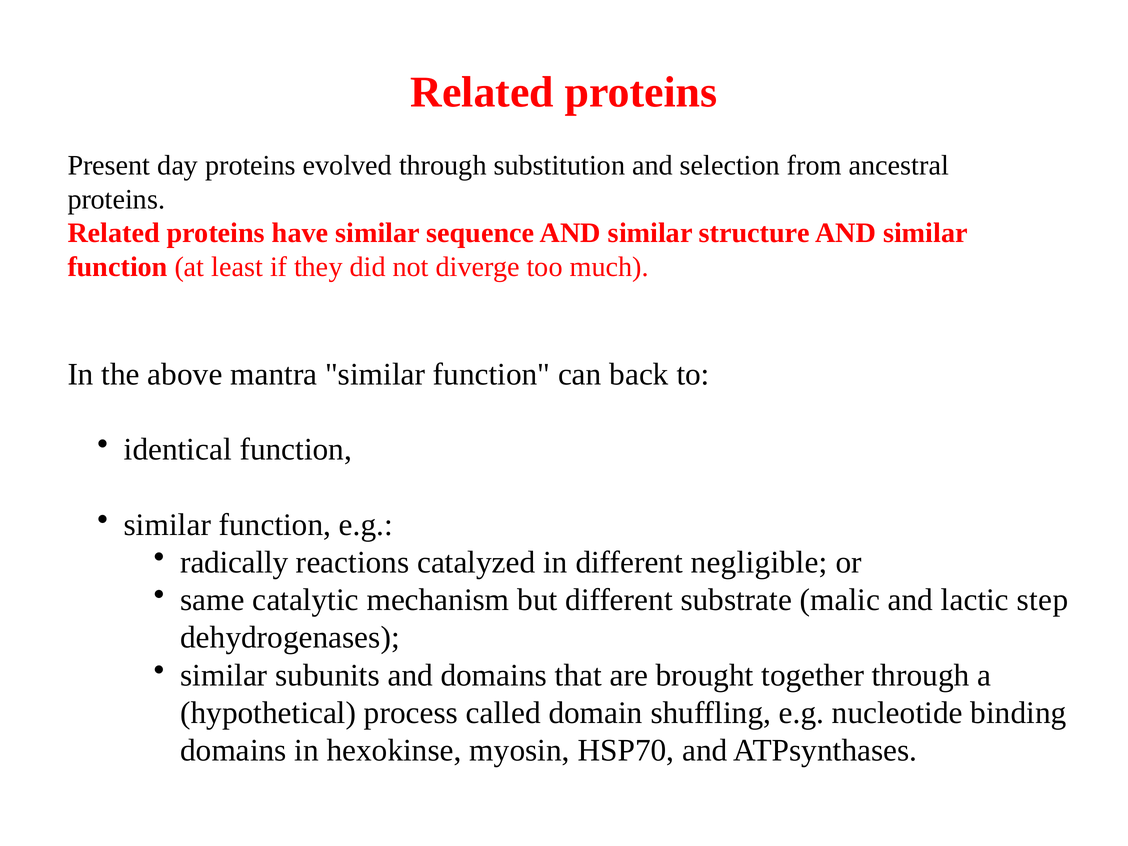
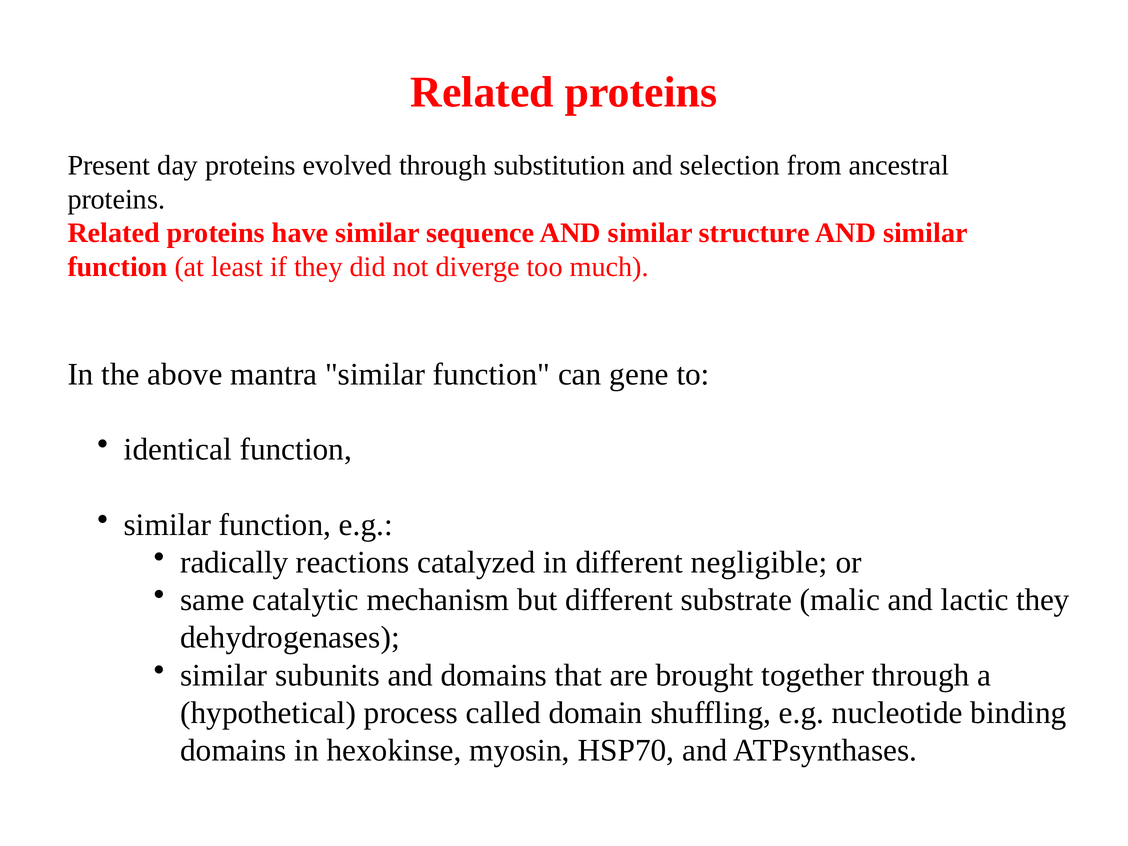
back: back -> gene
lactic step: step -> they
